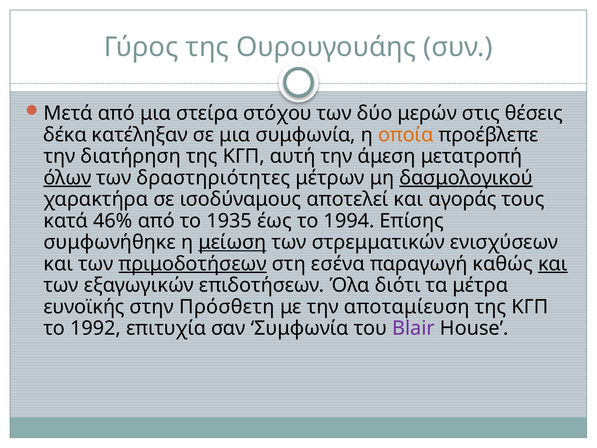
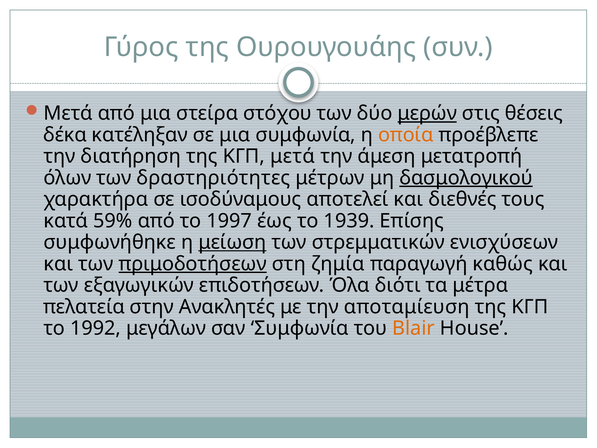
μερών underline: none -> present
ΚΓΠ αυτή: αυτή -> μετά
όλων underline: present -> none
αγοράς: αγοράς -> διεθνές
46%: 46% -> 59%
1935: 1935 -> 1997
1994: 1994 -> 1939
εσένα: εσένα -> ζημία
και at (553, 264) underline: present -> none
ευνοϊκής: ευνοϊκής -> πελατεία
Πρόσθετη: Πρόσθετη -> Ανακλητές
επιτυχία: επιτυχία -> μεγάλων
Blair colour: purple -> orange
